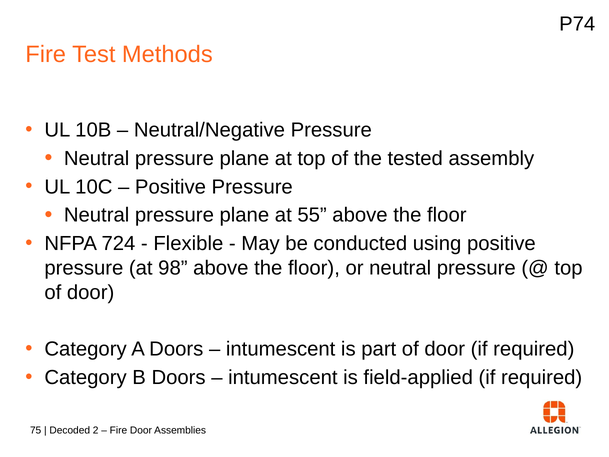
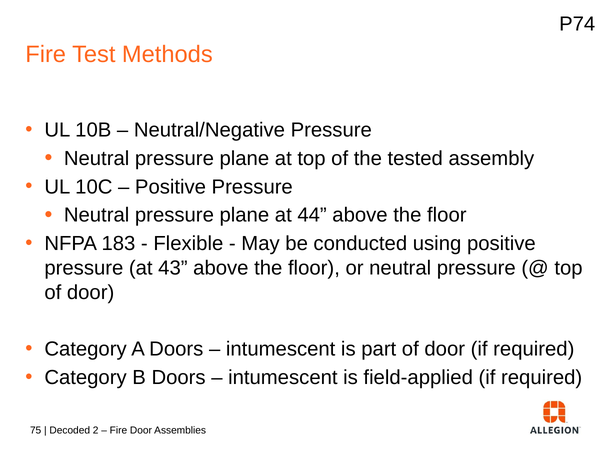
55: 55 -> 44
724: 724 -> 183
98: 98 -> 43
